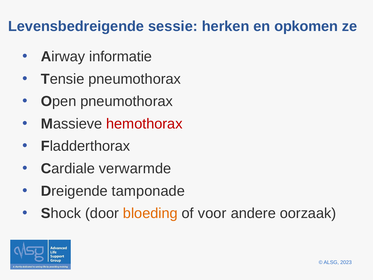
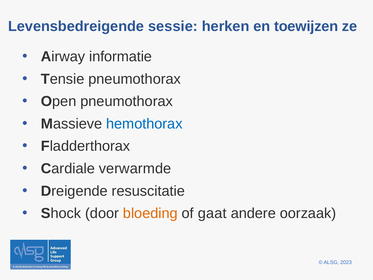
opkomen: opkomen -> toewijzen
hemothorax colour: red -> blue
tamponade: tamponade -> resuscitatie
voor: voor -> gaat
